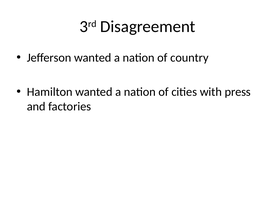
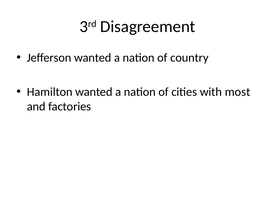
press: press -> most
